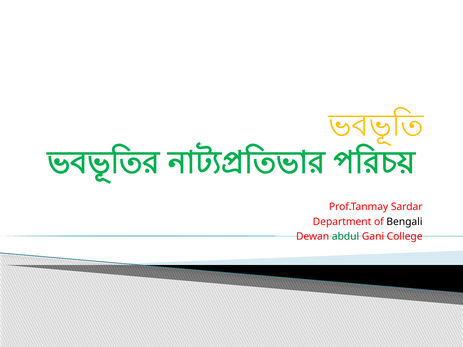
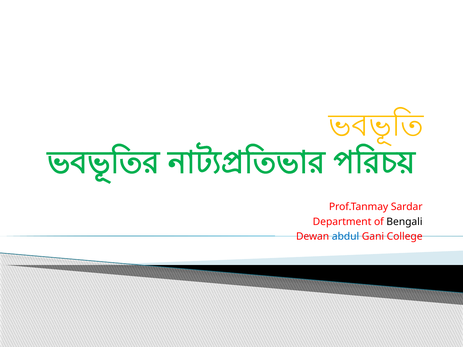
abdul colour: green -> blue
